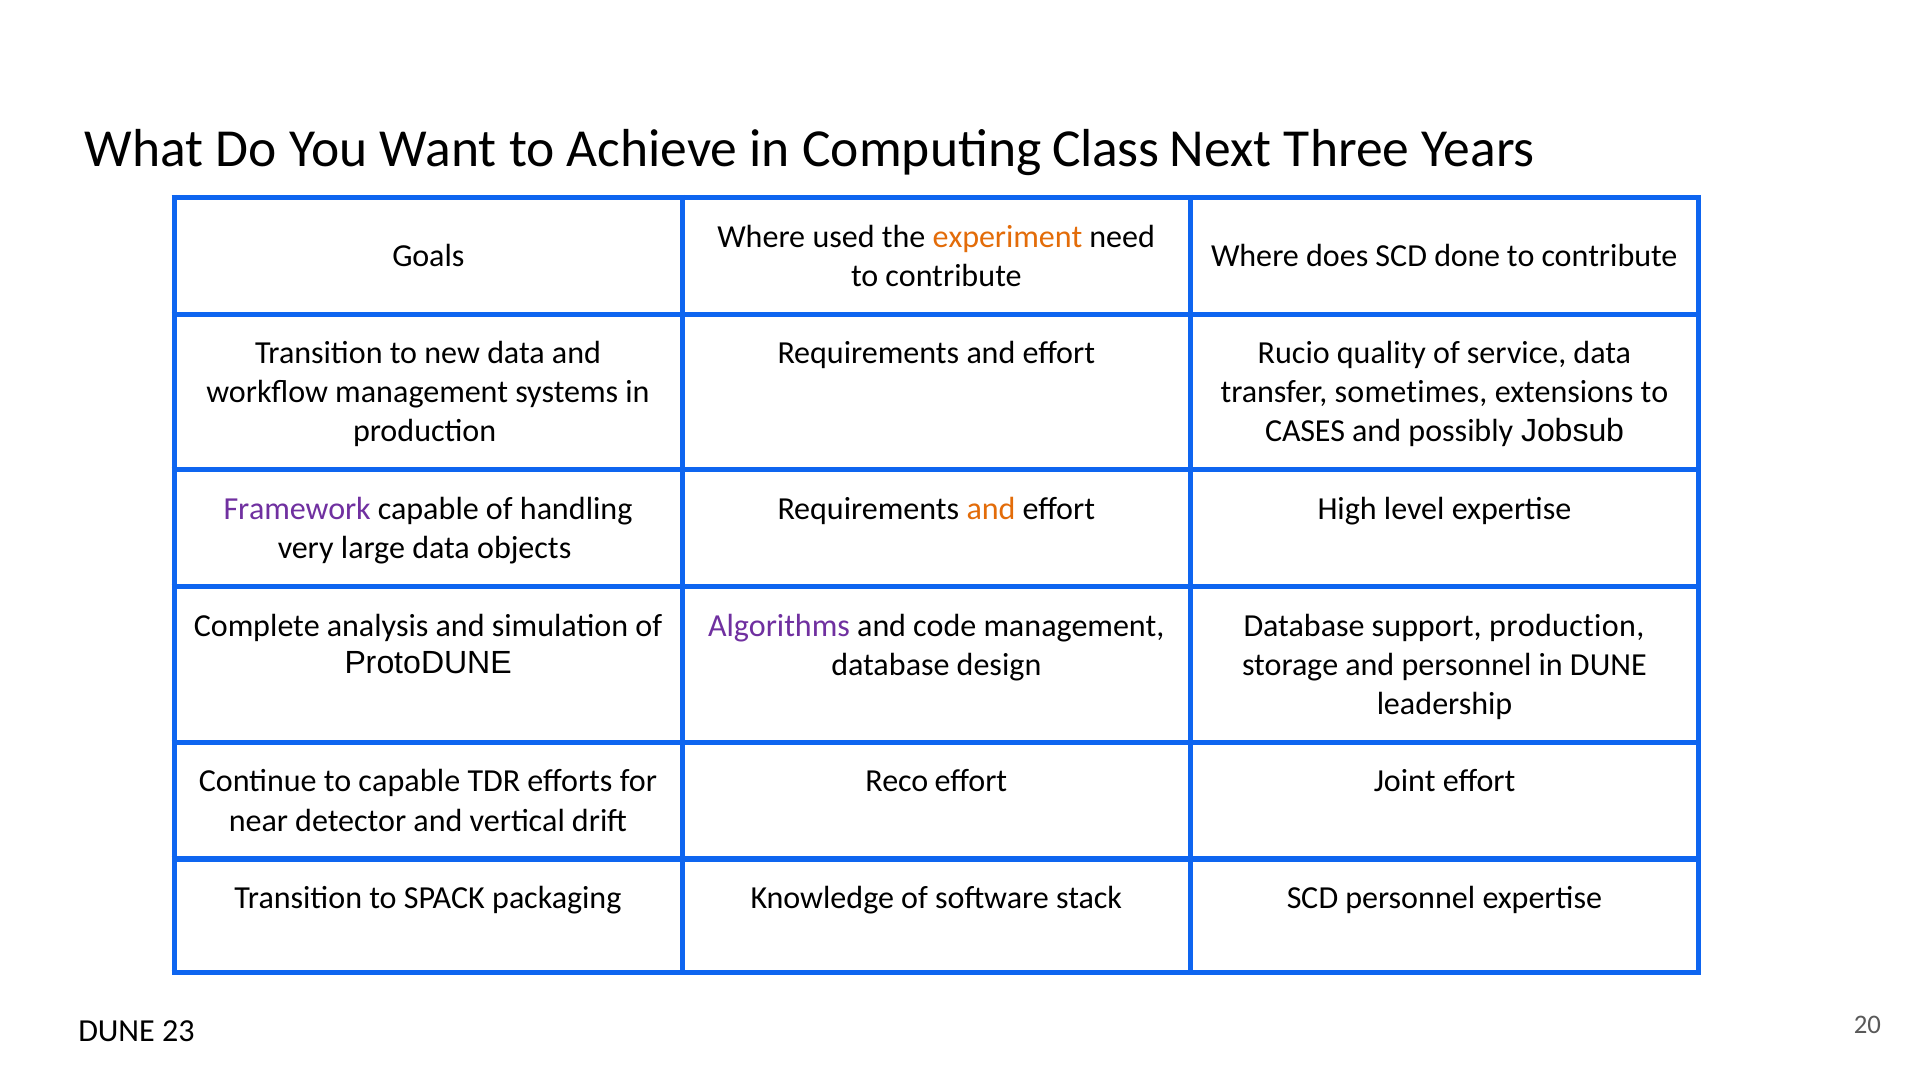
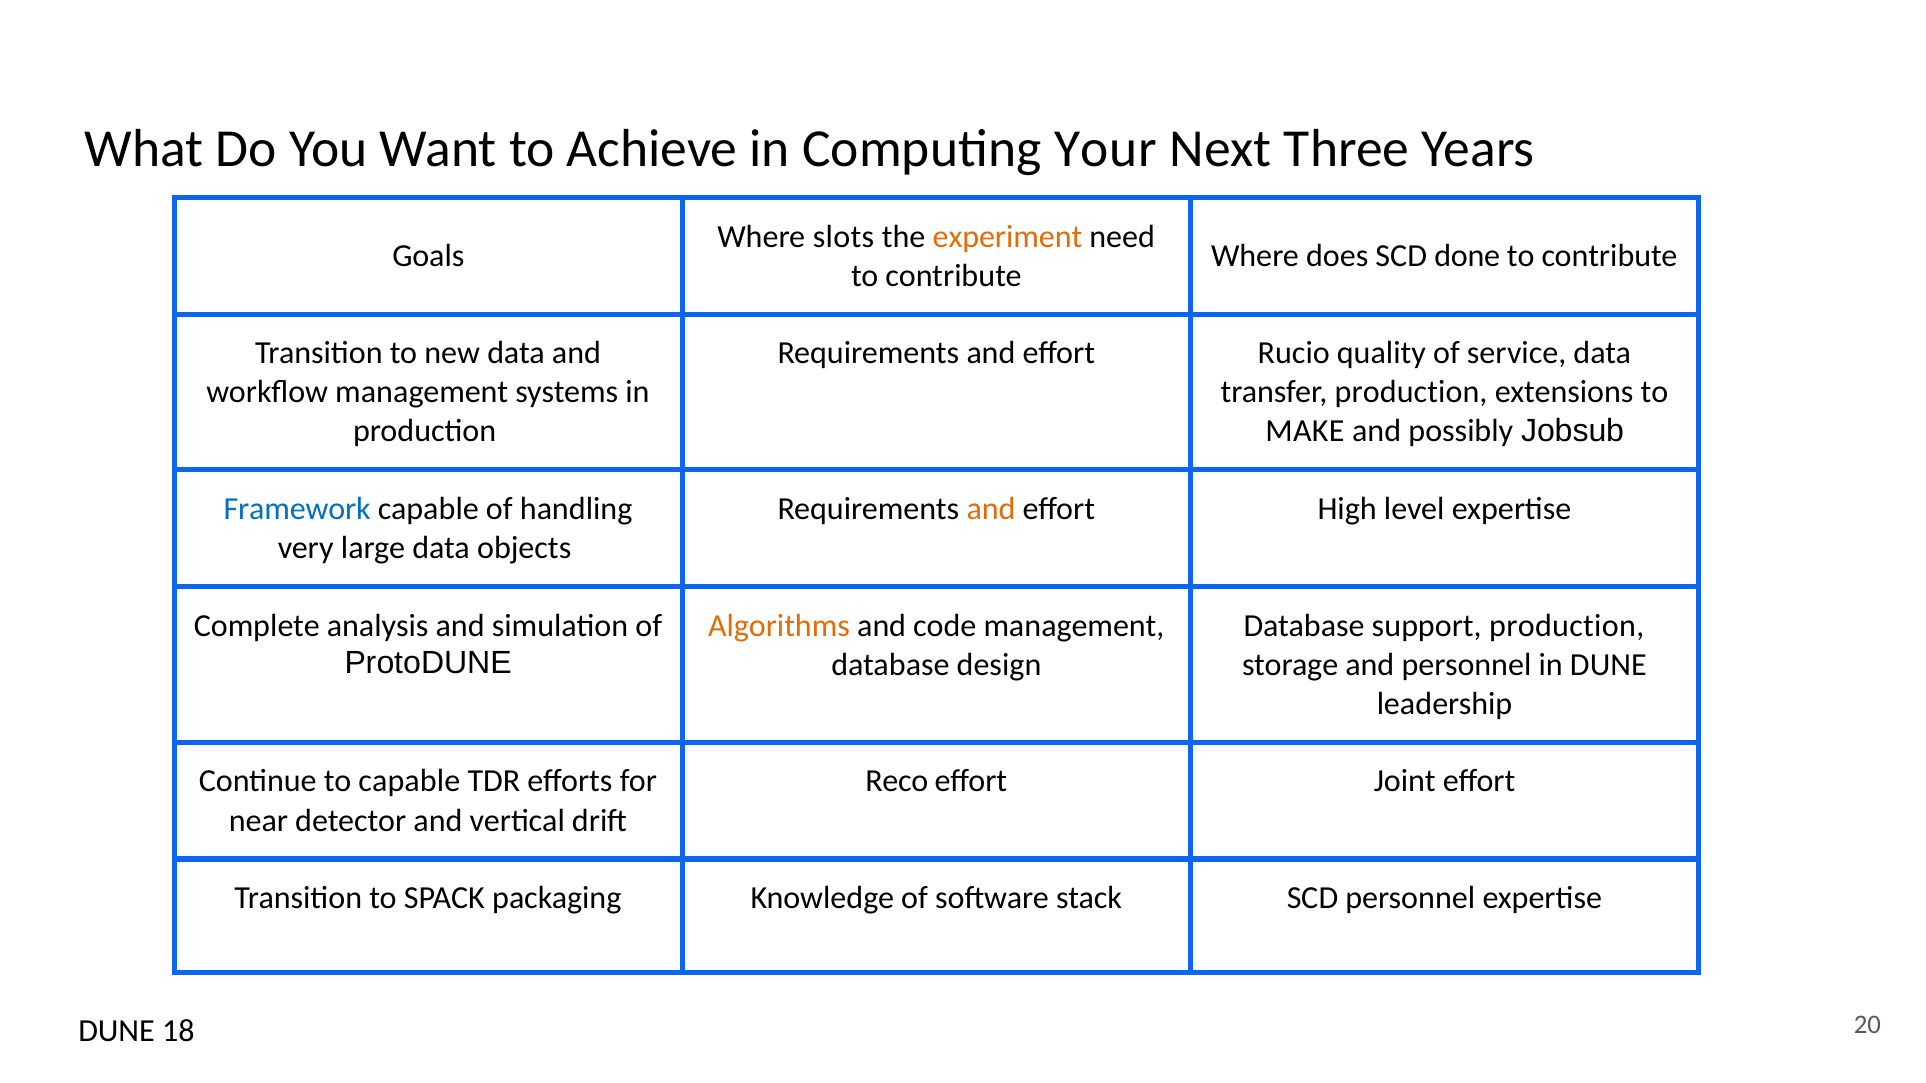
Class: Class -> Your
used: used -> slots
transfer sometimes: sometimes -> production
CASES: CASES -> MAKE
Framework colour: purple -> blue
Algorithms colour: purple -> orange
23: 23 -> 18
